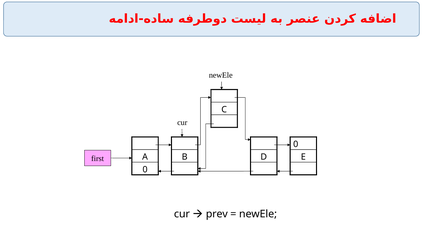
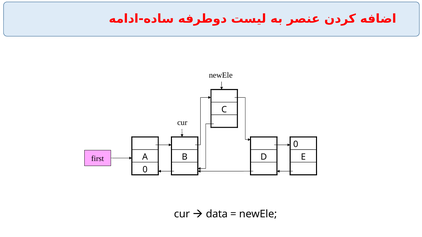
prev: prev -> data
